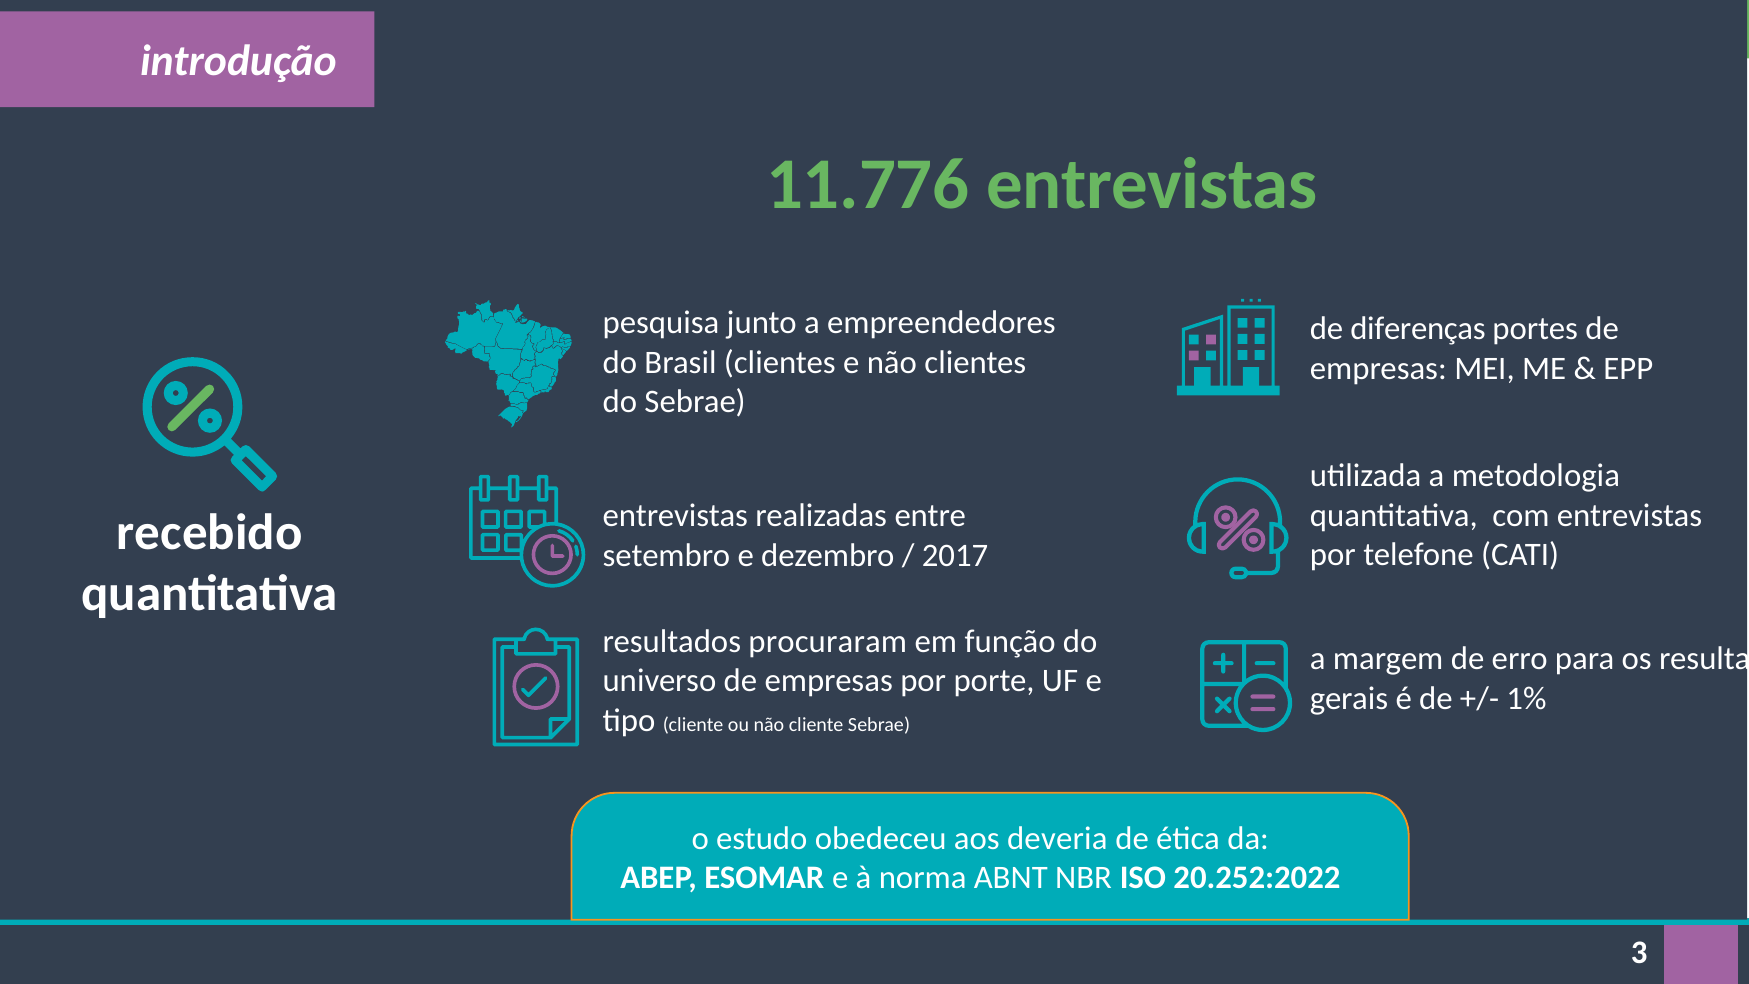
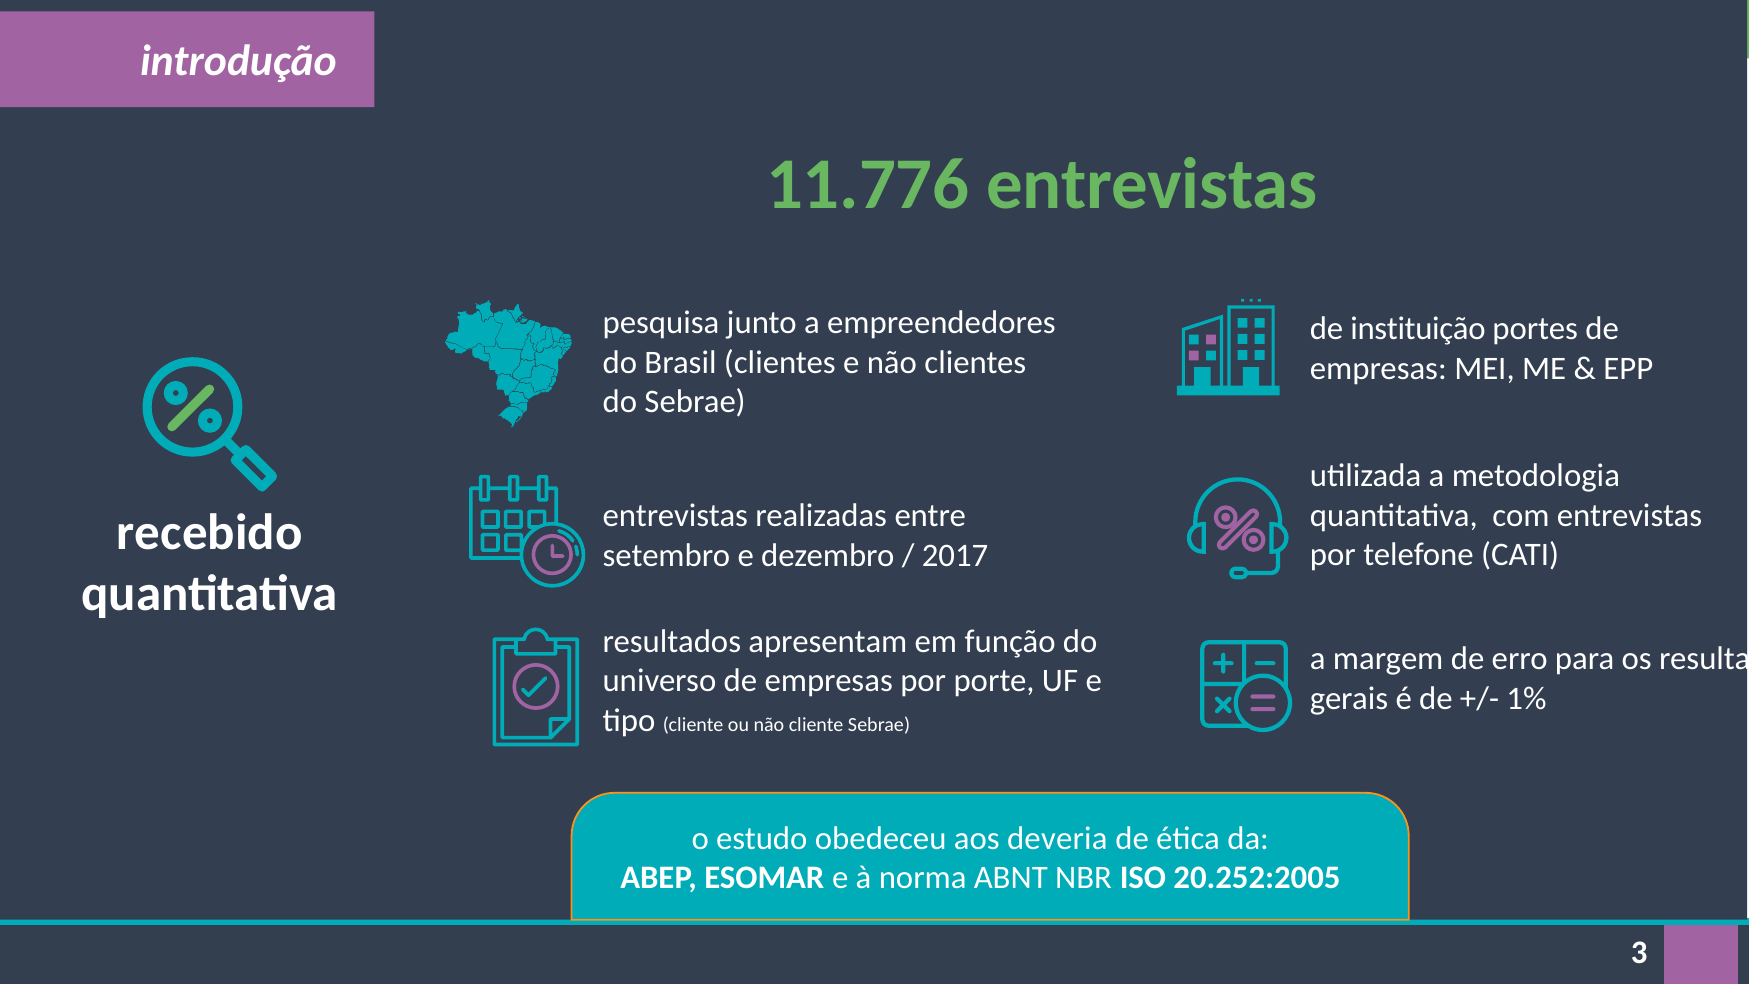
diferenças: diferenças -> instituição
procuraram: procuraram -> apresentam
20.252:2022: 20.252:2022 -> 20.252:2005
